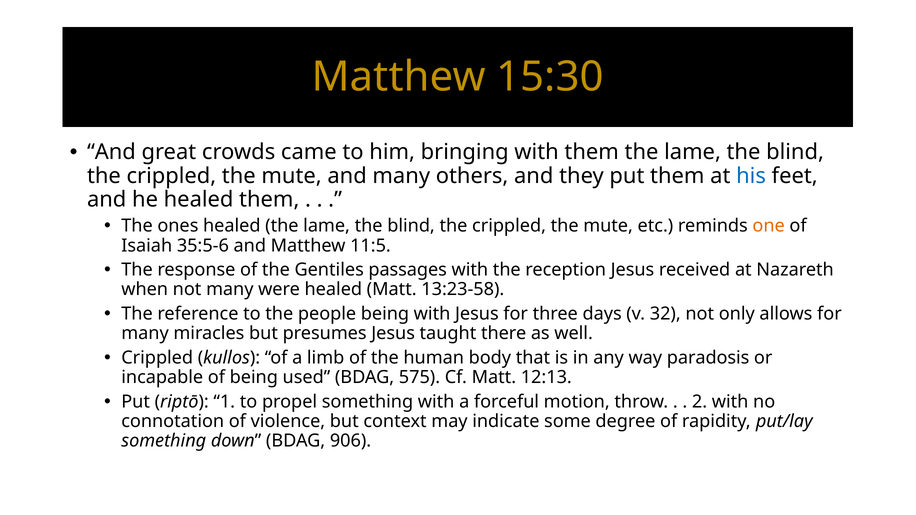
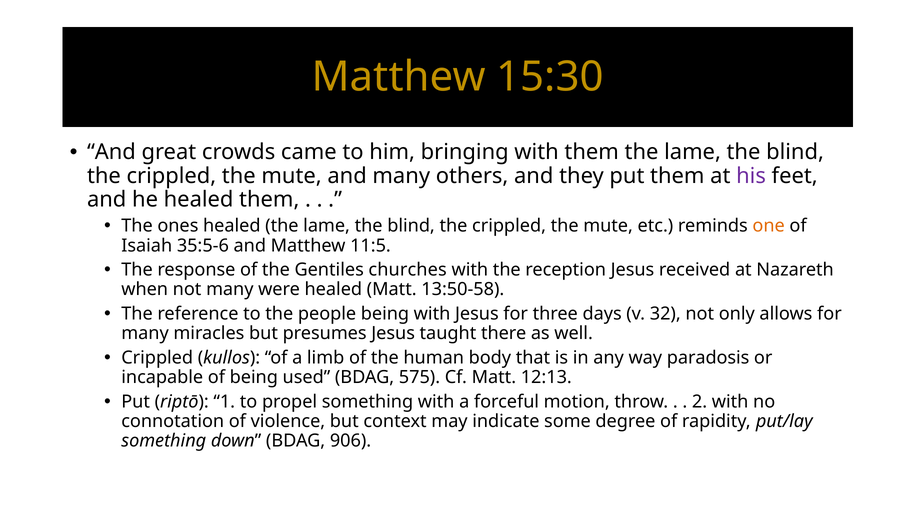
his colour: blue -> purple
passages: passages -> churches
13:23-58: 13:23-58 -> 13:50-58
